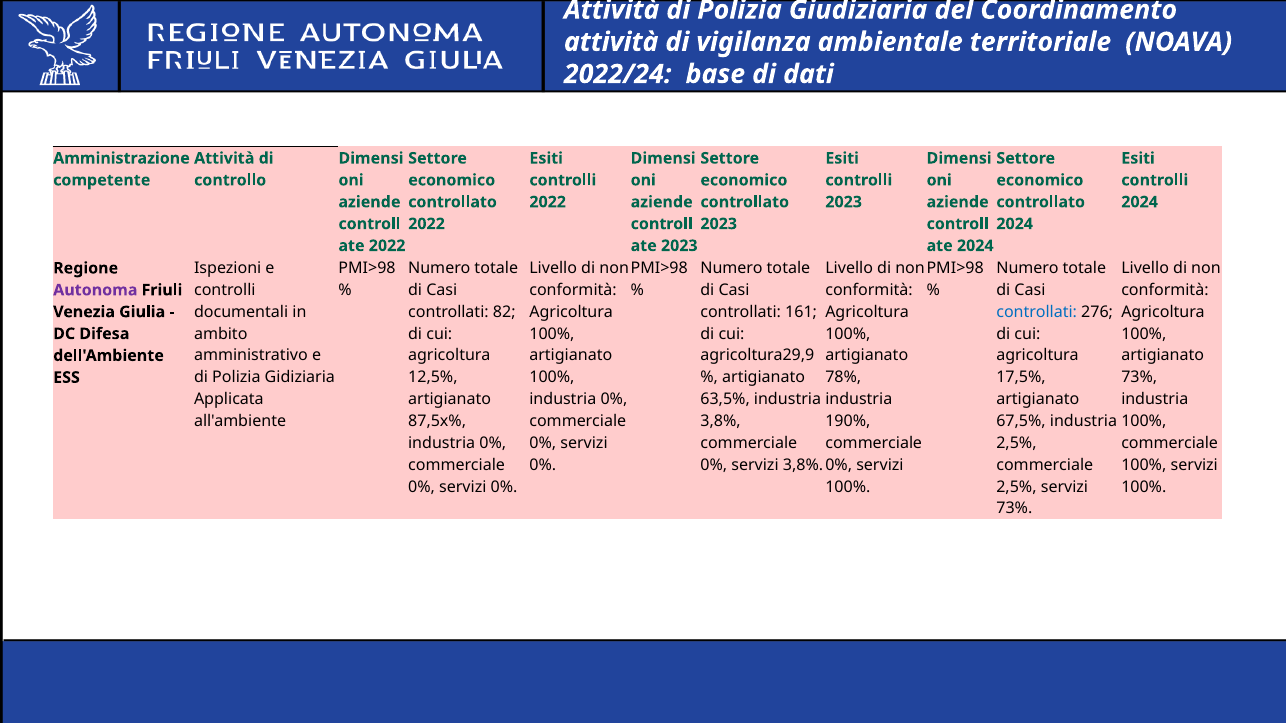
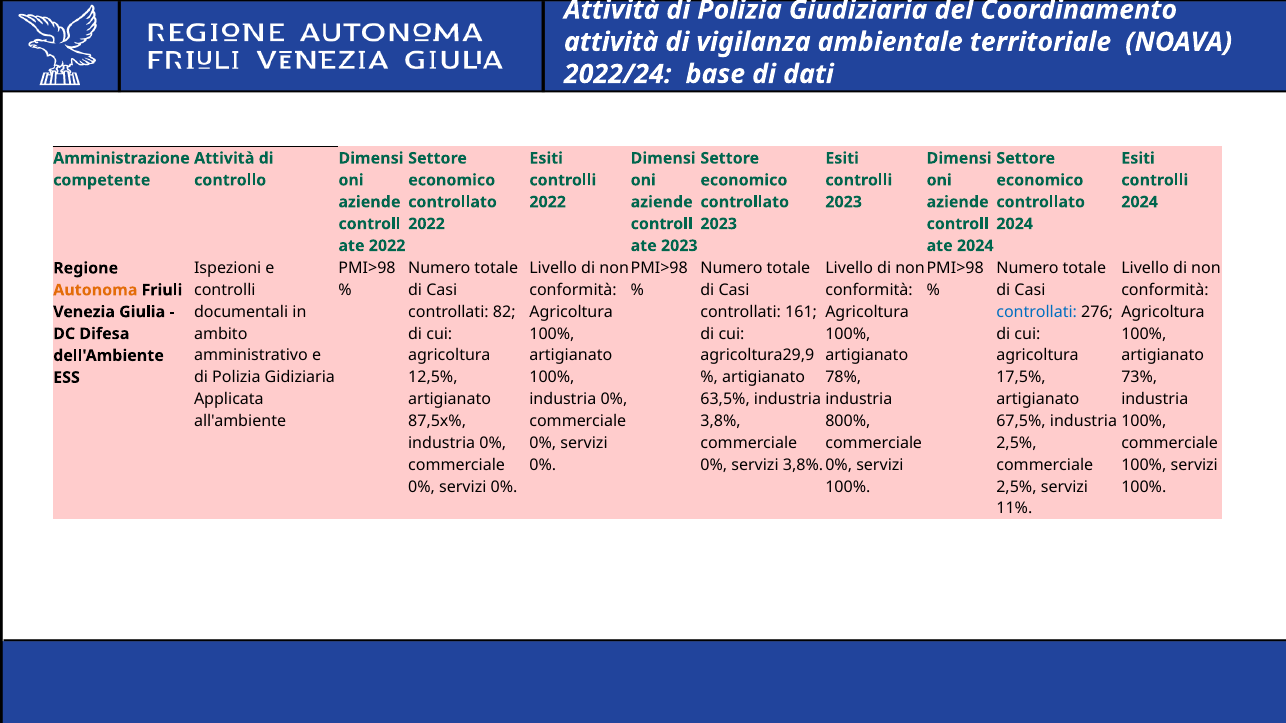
Autonoma colour: purple -> orange
190%: 190% -> 800%
73% at (1014, 509): 73% -> 11%
